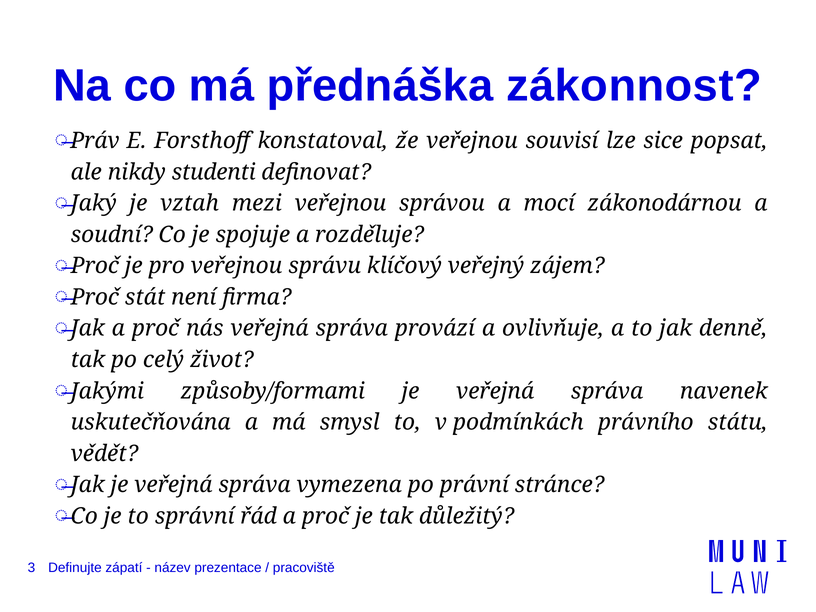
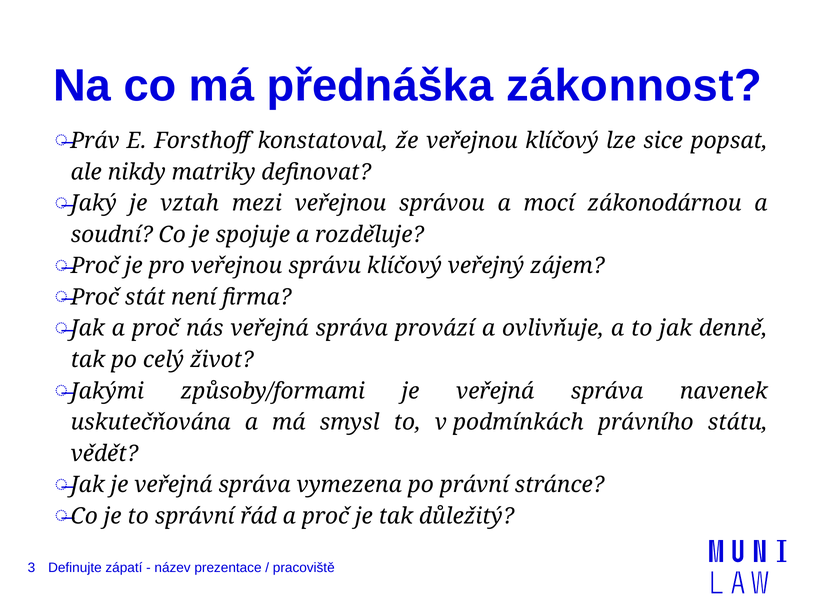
veřejnou souvisí: souvisí -> klíčový
studenti: studenti -> matriky
